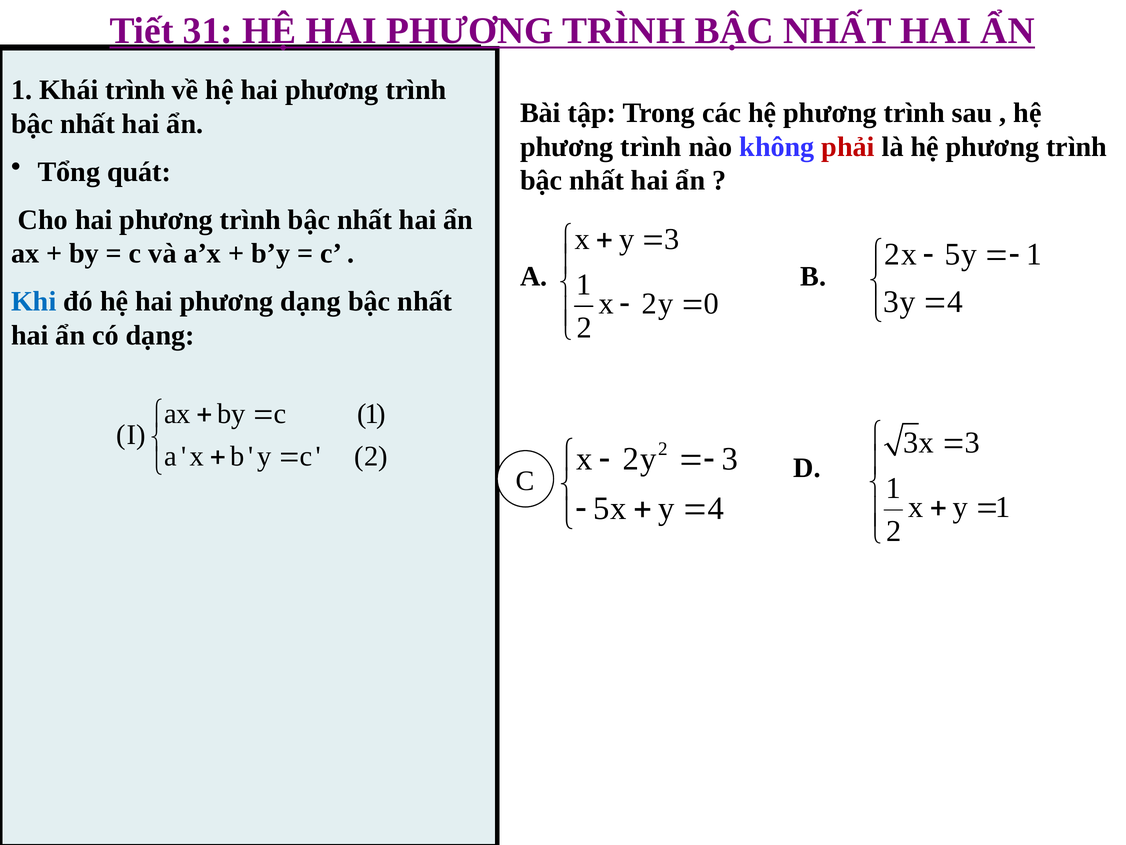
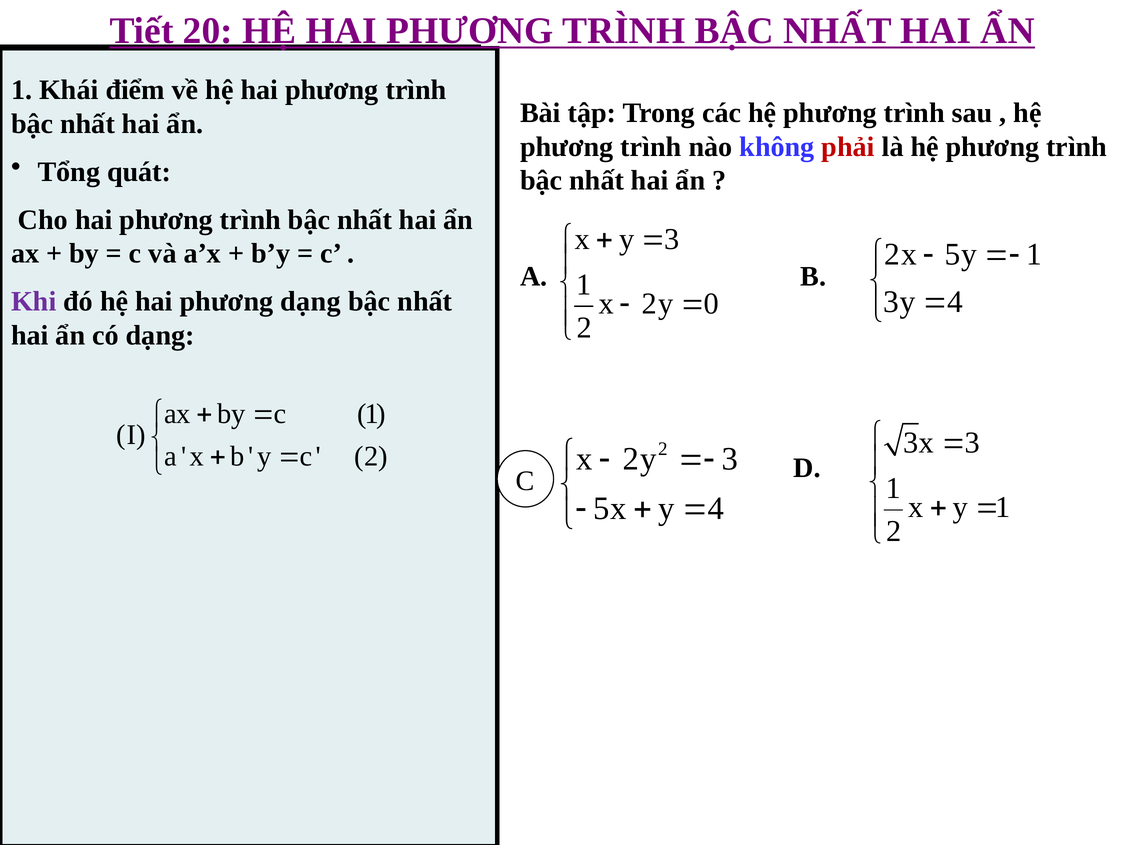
31: 31 -> 20
Khái trình: trình -> điểm
Khi colour: blue -> purple
